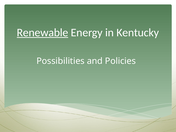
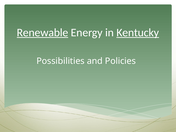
Kentucky underline: none -> present
